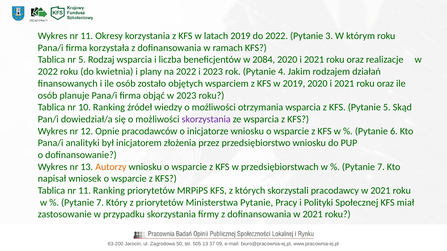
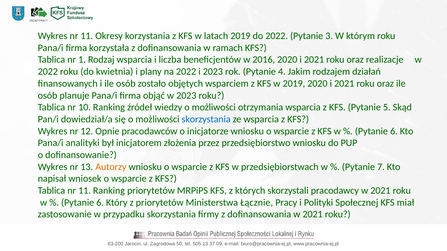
nr 5: 5 -> 1
2084: 2084 -> 2016
skorzystania at (206, 119) colour: purple -> blue
7 at (100, 203): 7 -> 6
Ministerstwa Pytanie: Pytanie -> Łącznie
